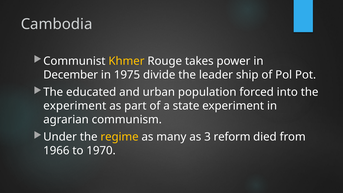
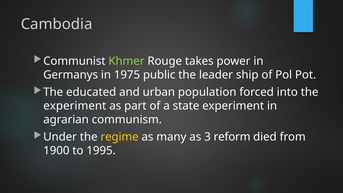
Khmer colour: yellow -> light green
December: December -> Germanys
divide: divide -> public
1966: 1966 -> 1900
1970: 1970 -> 1995
